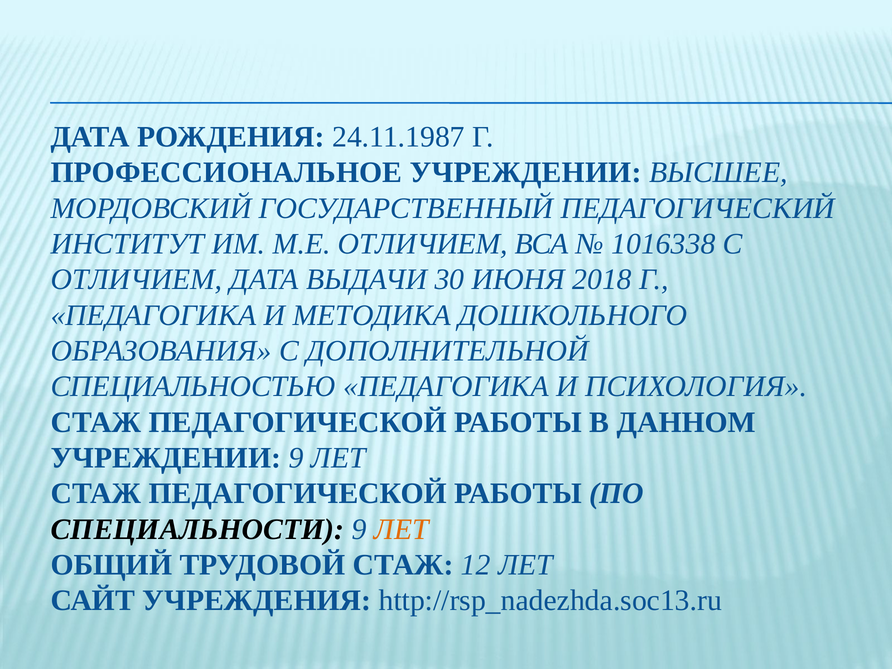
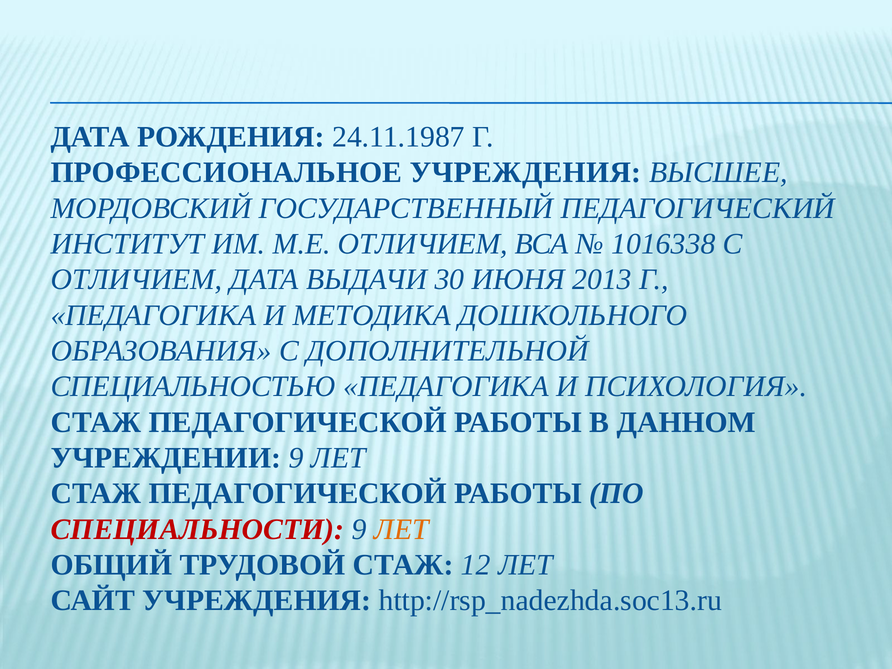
ПРОФЕССИОНАЛЬНОЕ УЧРЕЖДЕНИИ: УЧРЕЖДЕНИИ -> УЧРЕЖДЕНИЯ
2018: 2018 -> 2013
СПЕЦИАЛЬНОСТИ colour: black -> red
